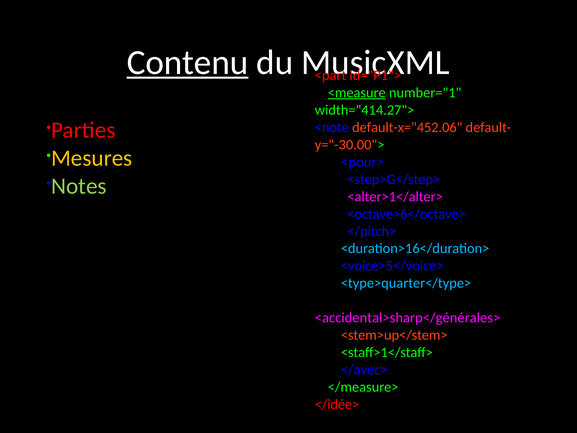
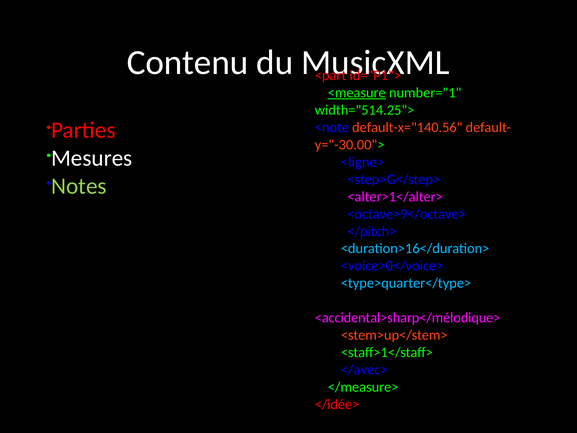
Contenu underline: present -> none
width="414.27">: width="414.27"> -> width="514.25">
default-x="452.06: default-x="452.06 -> default-x="140.56
Mesures colour: yellow -> white
<pour>: <pour> -> <ligne>
<octave>6</octave>: <octave>6</octave> -> <octave>9</octave>
<voice>5</voice>: <voice>5</voice> -> <voice>0</voice>
<accidental>sharp</générales>: <accidental>sharp</générales> -> <accidental>sharp</mélodique>
